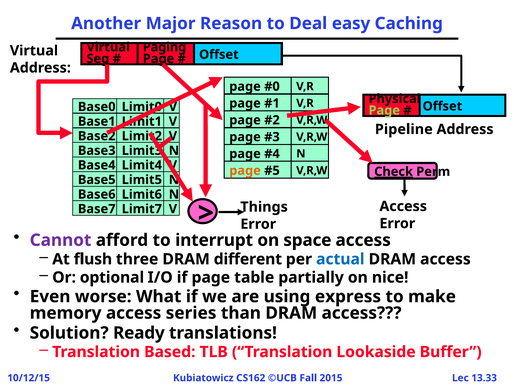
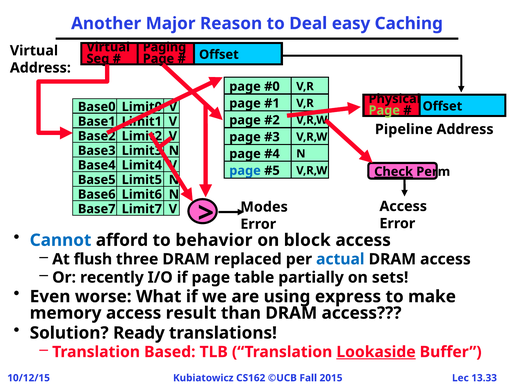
page at (245, 170) colour: orange -> blue
Things: Things -> Modes
Cannot colour: purple -> blue
interrupt: interrupt -> behavior
space: space -> block
different: different -> replaced
optional: optional -> recently
nice: nice -> sets
series: series -> result
Lookaside underline: none -> present
